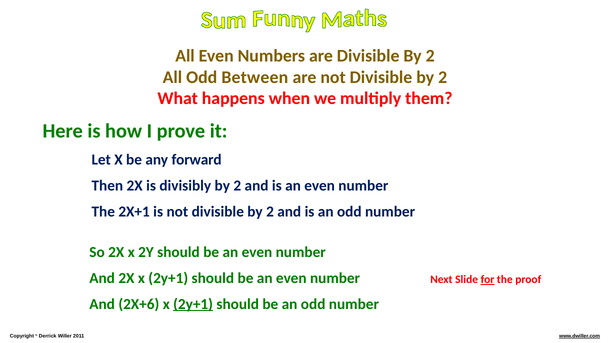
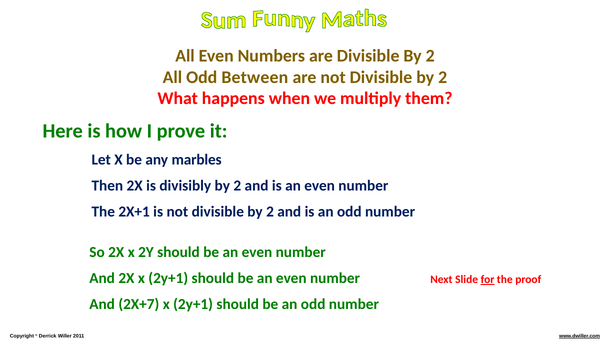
forward: forward -> marbles
2X+6: 2X+6 -> 2X+7
2y+1 at (193, 304) underline: present -> none
